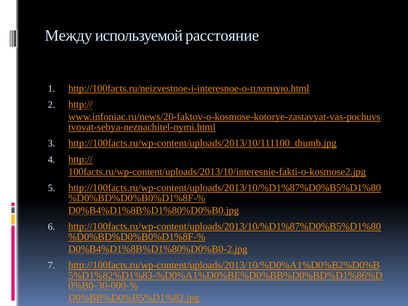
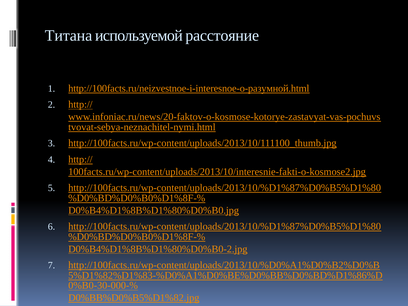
Между: Между -> Титана
http://100facts.ru/neizvestnoe-i-interesnoe-o-плотную.html: http://100facts.ru/neizvestnoe-i-interesnoe-o-плотную.html -> http://100facts.ru/neizvestnoe-i-interesnoe-o-разумной.html
